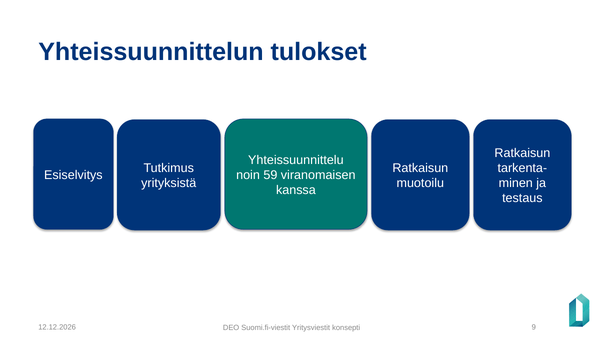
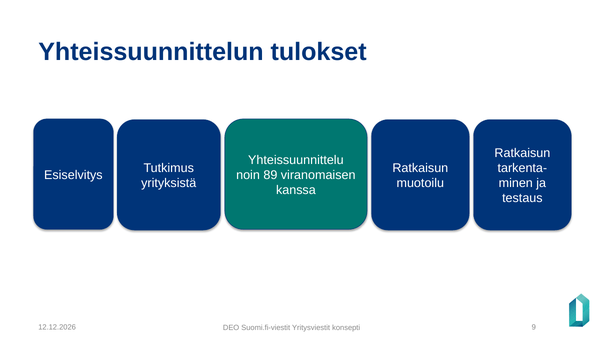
59: 59 -> 89
